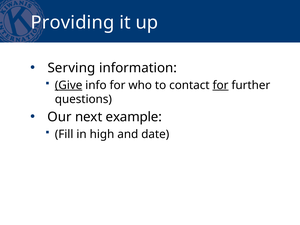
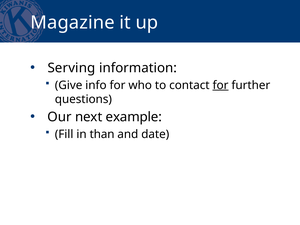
Providing: Providing -> Magazine
Give underline: present -> none
high: high -> than
